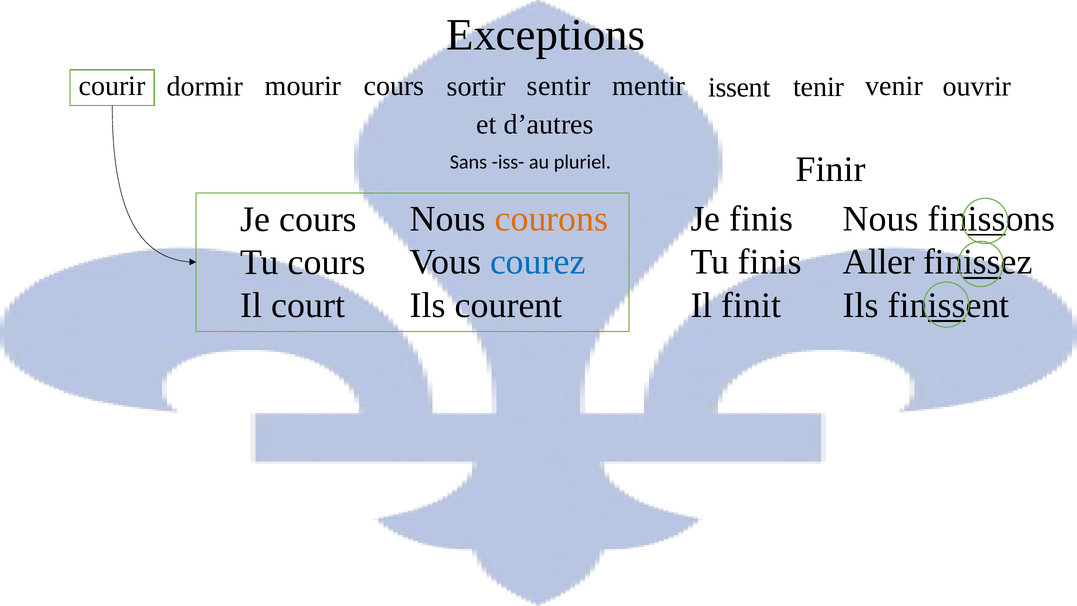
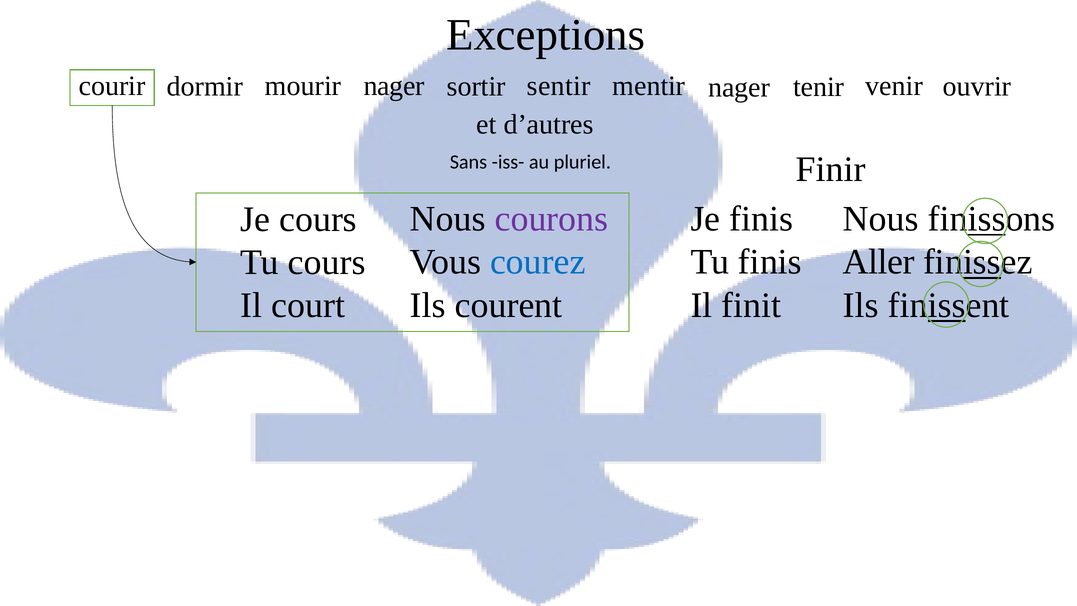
mourir cours: cours -> nager
mentir issent: issent -> nager
courons colour: orange -> purple
